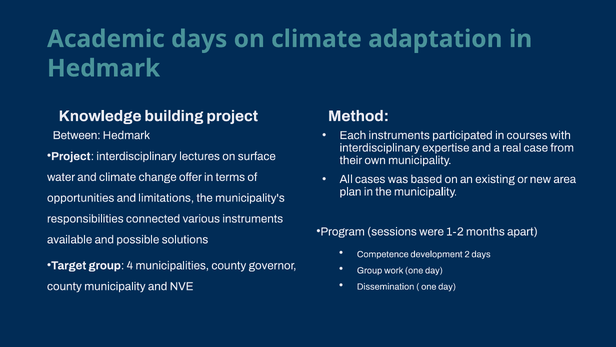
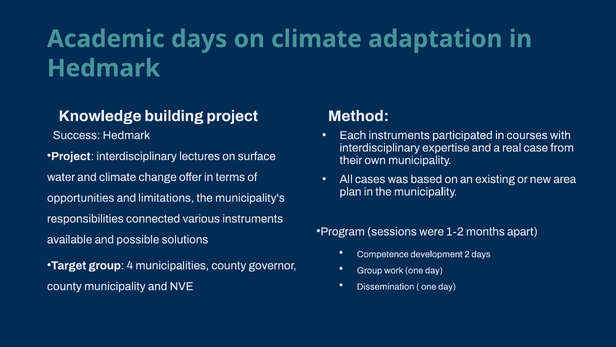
Between: Between -> Success
